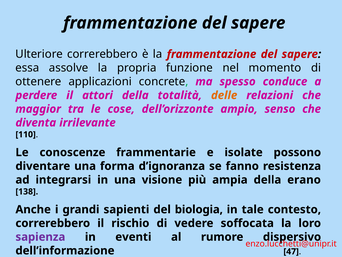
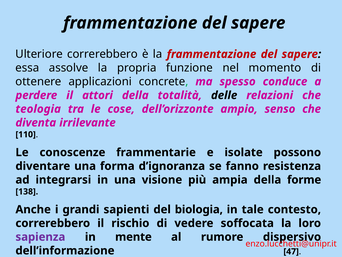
delle colour: orange -> black
maggior: maggior -> teologia
erano: erano -> forme
eventi: eventi -> mente
